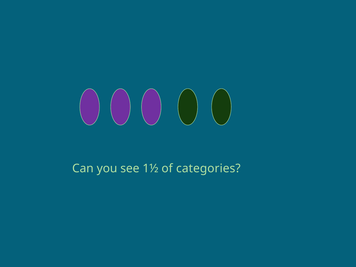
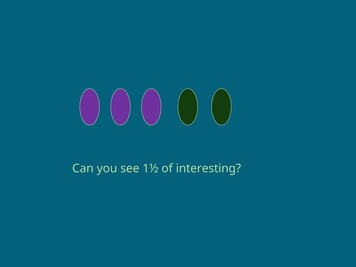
categories: categories -> interesting
